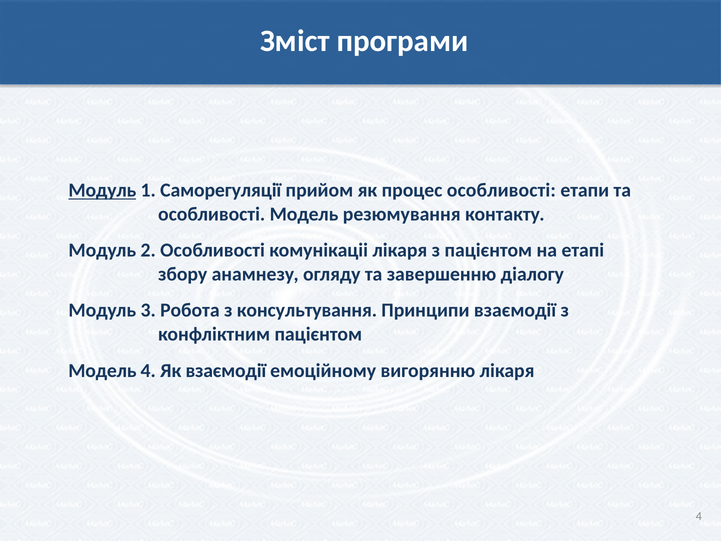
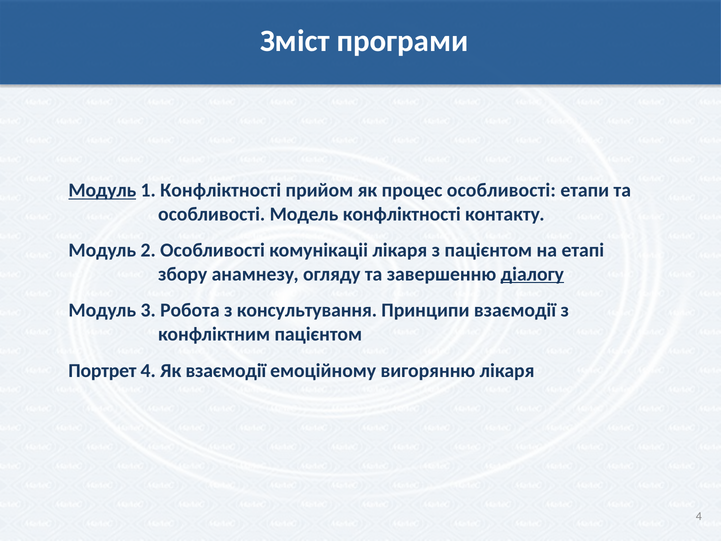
1 Саморегуляції: Саморегуляції -> Конфліктності
Модель резюмування: резюмування -> конфліктності
діалогу underline: none -> present
Модель at (102, 370): Модель -> Портрет
